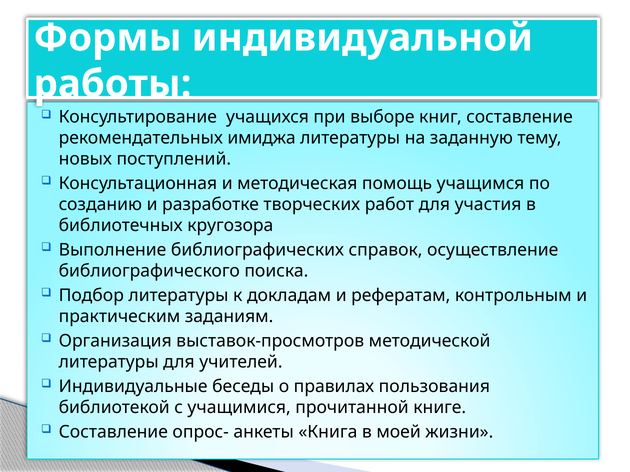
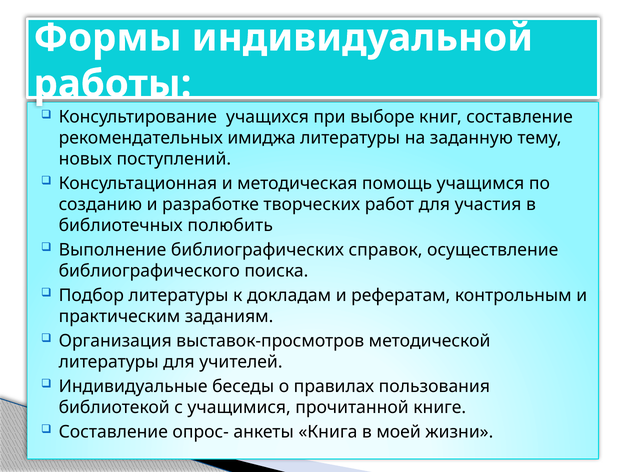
кругозора: кругозора -> полюбить
